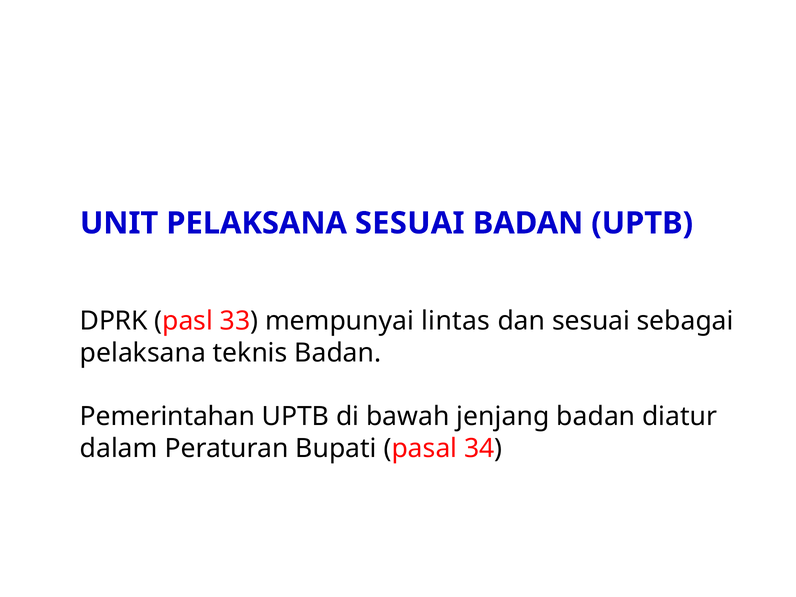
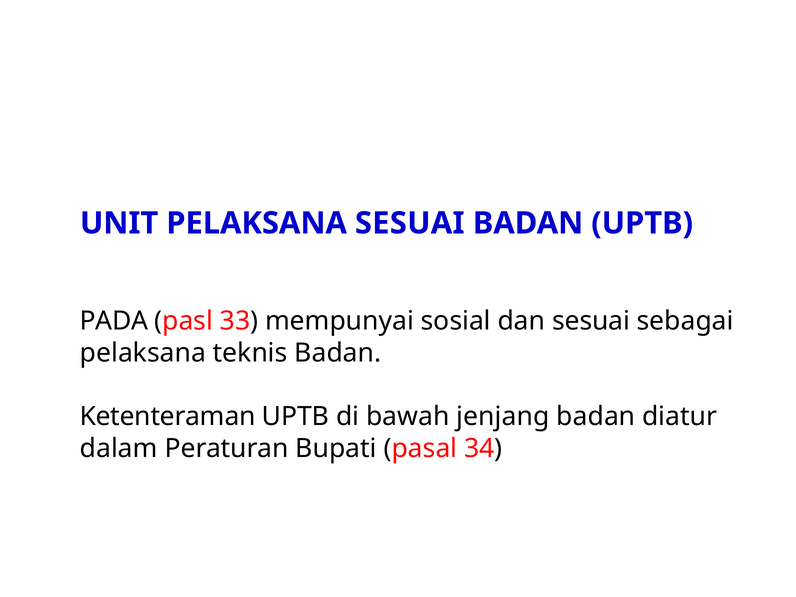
DPRK: DPRK -> PADA
lintas: lintas -> sosial
Pemerintahan: Pemerintahan -> Ketenteraman
